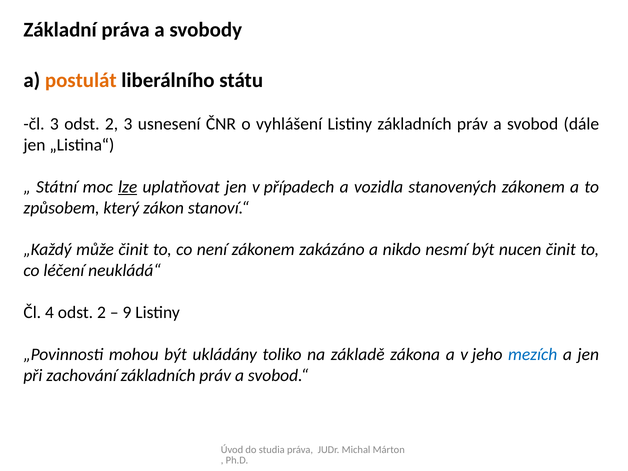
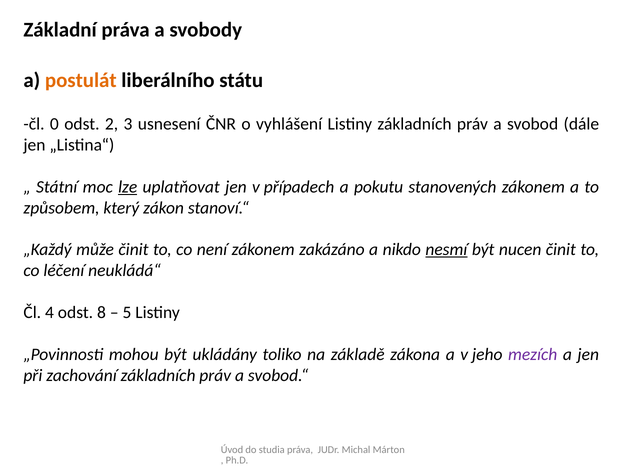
čl 3: 3 -> 0
vozidla: vozidla -> pokutu
nesmí underline: none -> present
4 odst 2: 2 -> 8
9: 9 -> 5
mezích colour: blue -> purple
